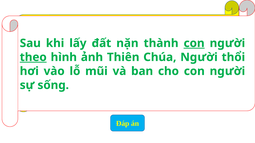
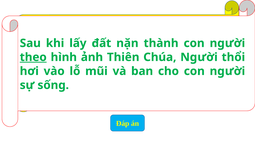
con at (194, 43) underline: present -> none
